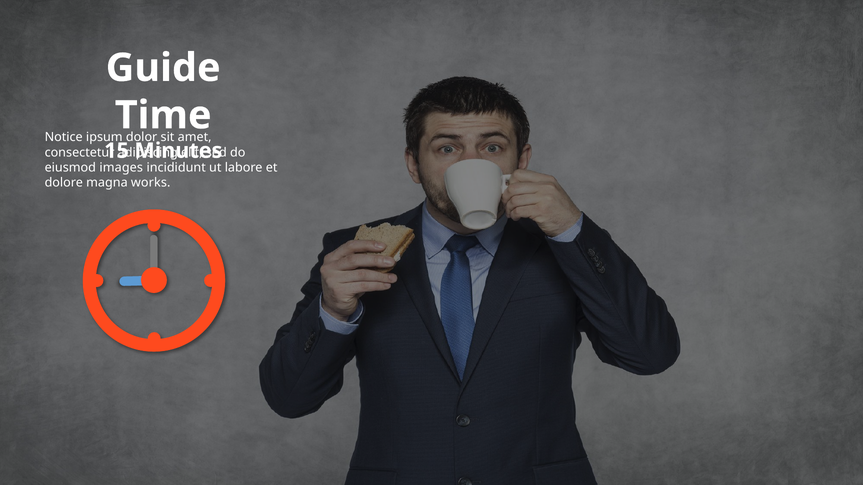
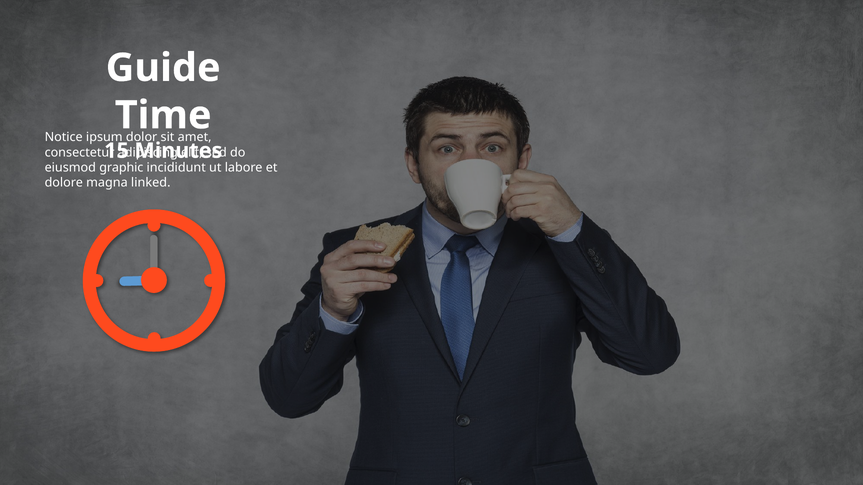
images: images -> graphic
works: works -> linked
